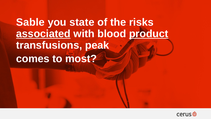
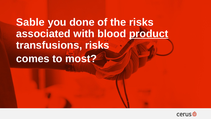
state: state -> done
associated underline: present -> none
transfusions peak: peak -> risks
